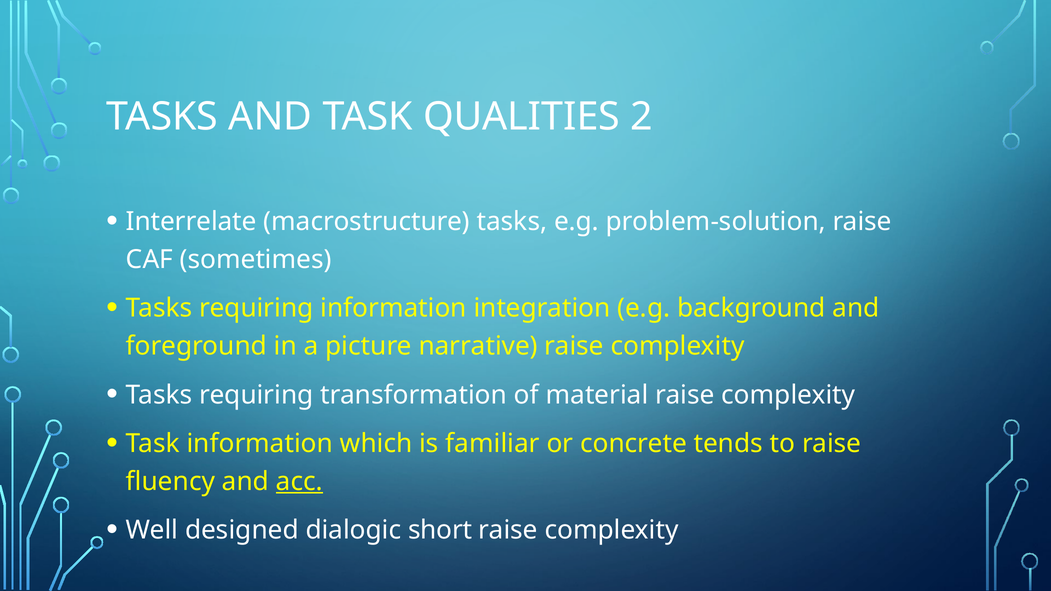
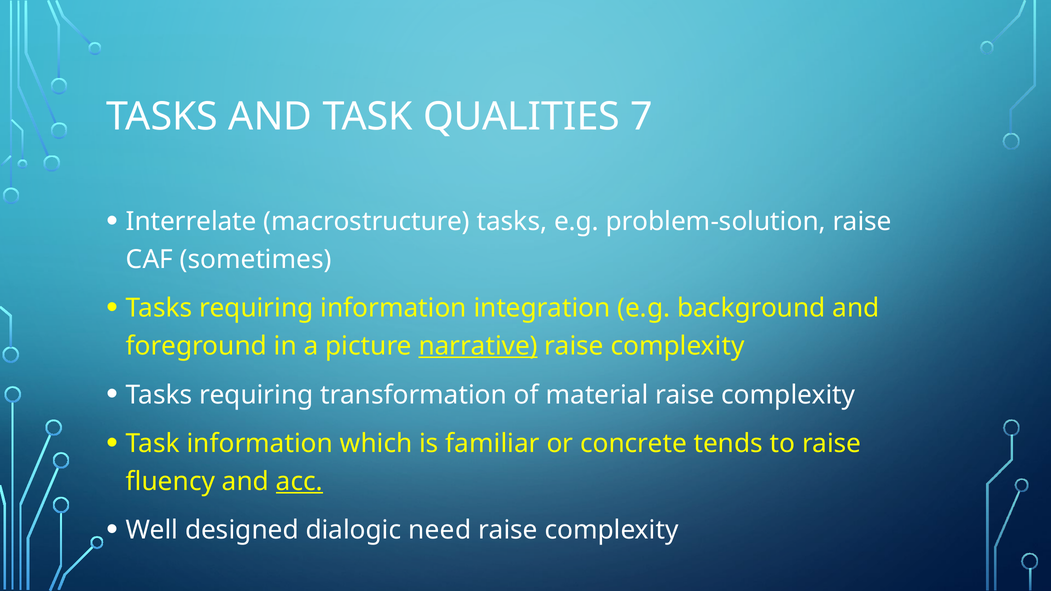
2: 2 -> 7
narrative underline: none -> present
short: short -> need
